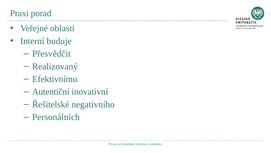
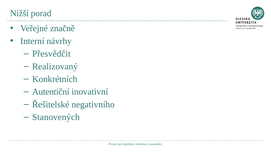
Praxi: Praxi -> Nižší
oblasti: oblasti -> značně
buduje: buduje -> návrhy
Efektivnímu: Efektivnímu -> Konkrétních
Personálních: Personálních -> Stanovených
